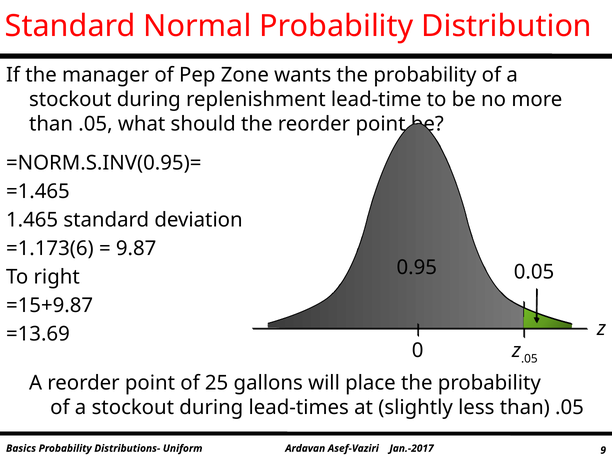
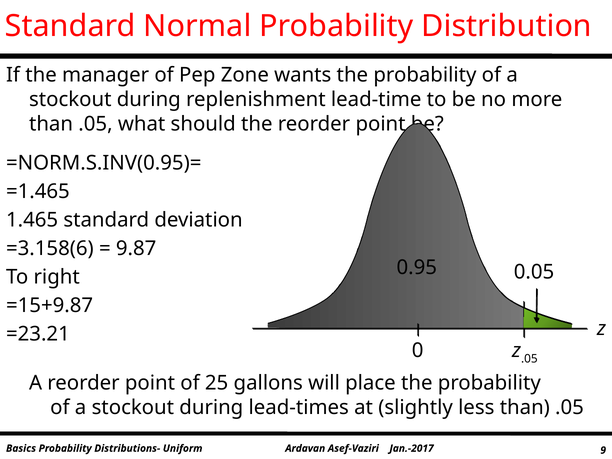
=1.173(6: =1.173(6 -> =3.158(6
=13.69: =13.69 -> =23.21
